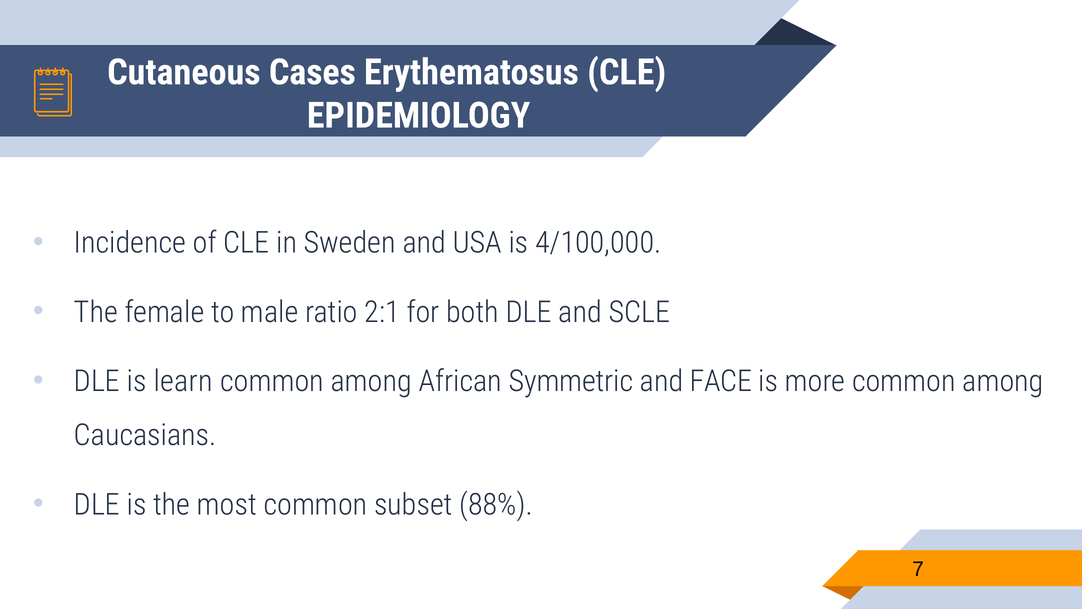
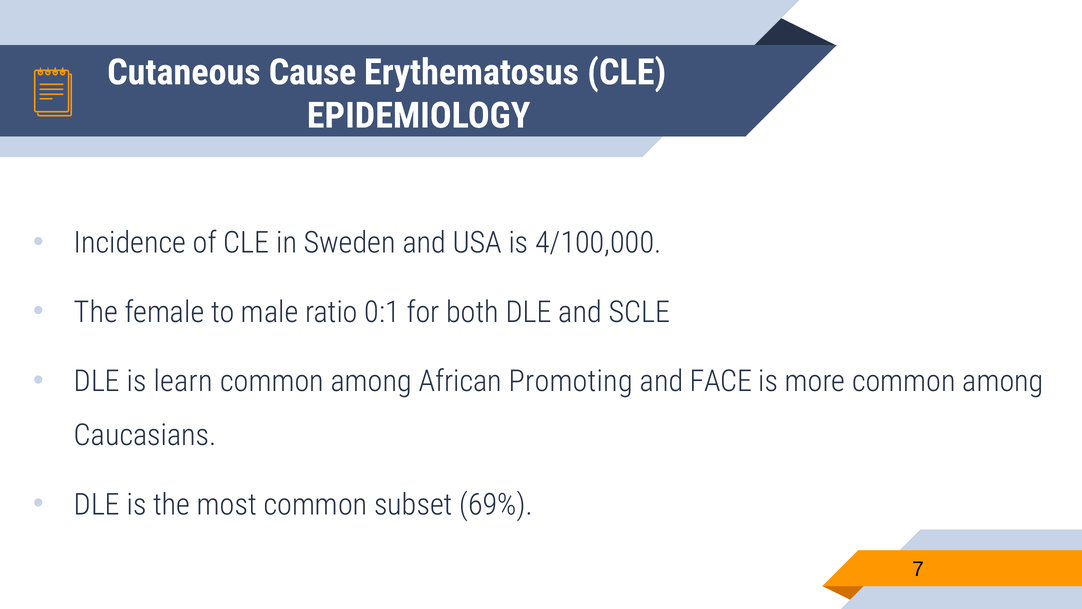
Cases: Cases -> Cause
2:1: 2:1 -> 0:1
Symmetric: Symmetric -> Promoting
88%: 88% -> 69%
